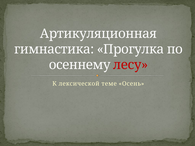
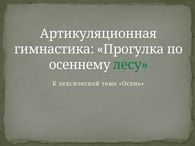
лесу colour: red -> green
